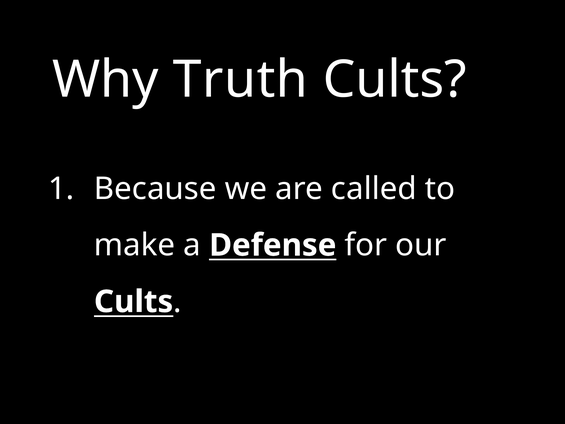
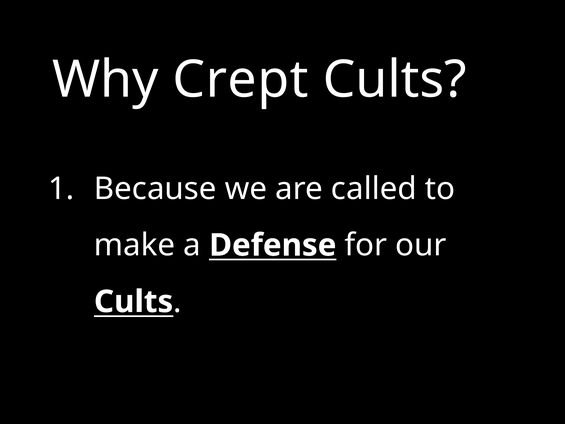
Truth: Truth -> Crept
